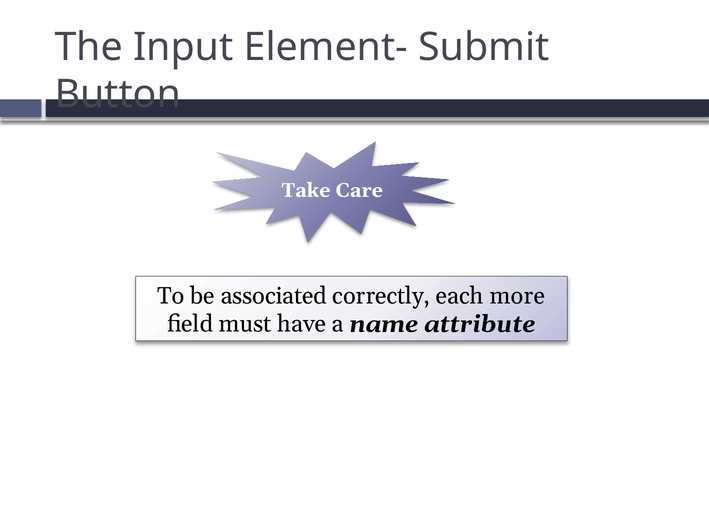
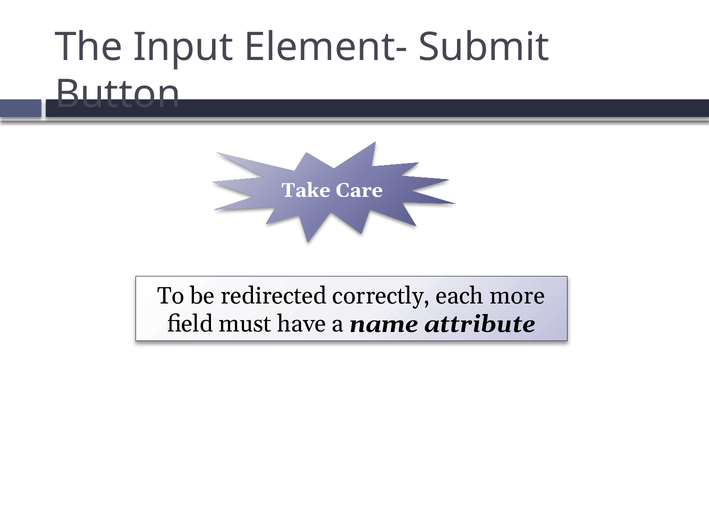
associated: associated -> redirected
